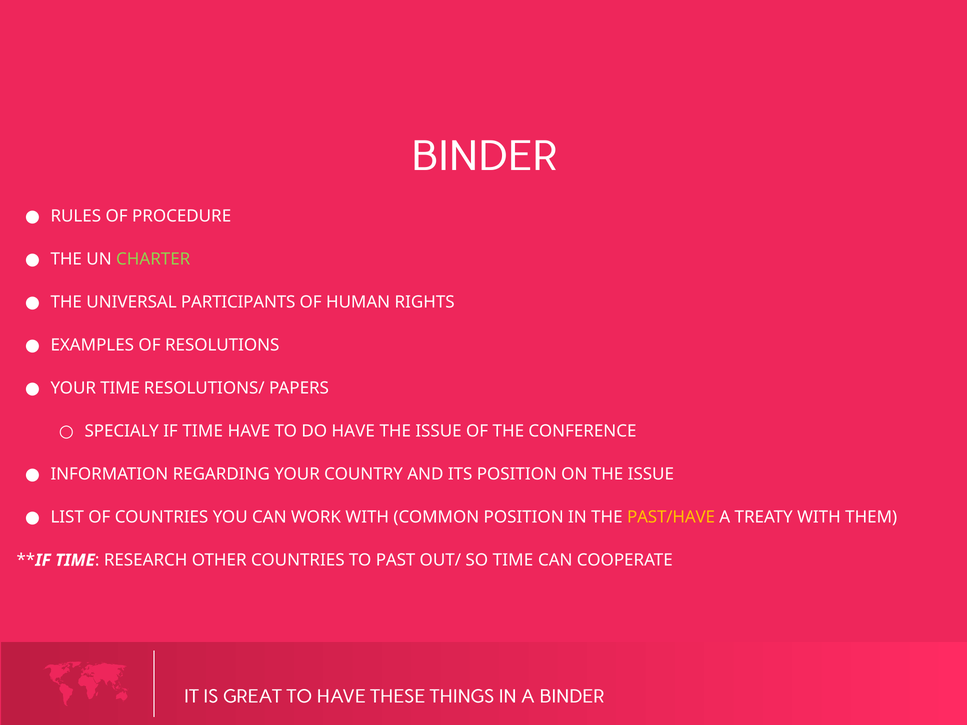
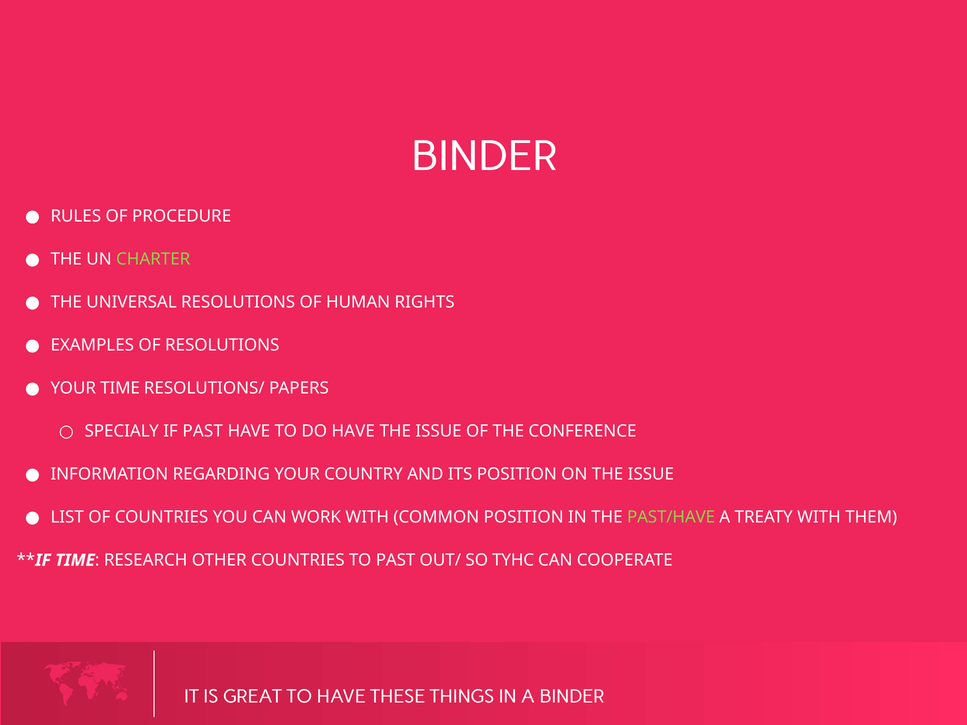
UNIVERSAL PARTICIPANTS: PARTICIPANTS -> RESOLUTIONS
SPECIALY IF TIME: TIME -> PAST
PAST/HAVE colour: yellow -> light green
SO TIME: TIME -> TYHC
